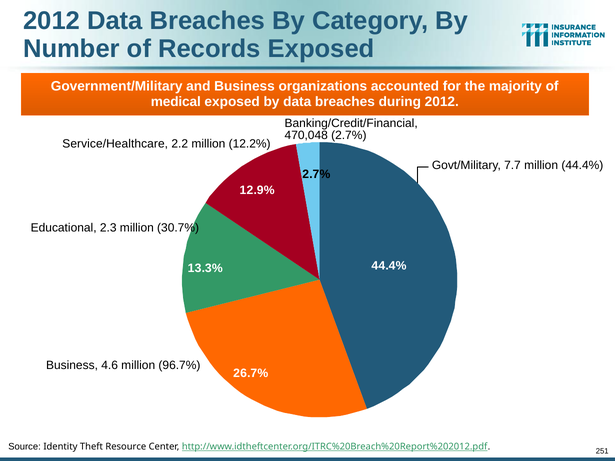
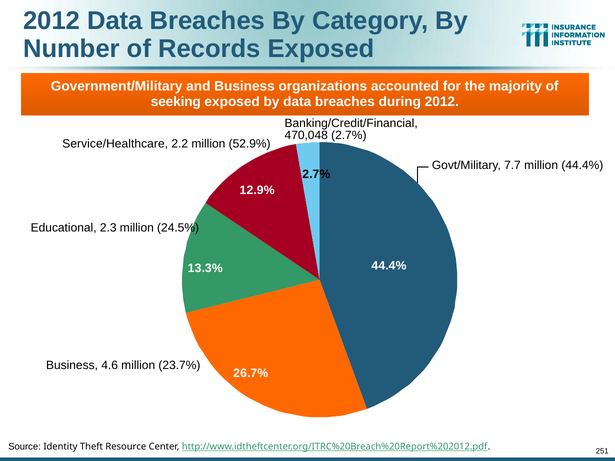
medical: medical -> seeking
12.2%: 12.2% -> 52.9%
30.7%: 30.7% -> 24.5%
96.7%: 96.7% -> 23.7%
